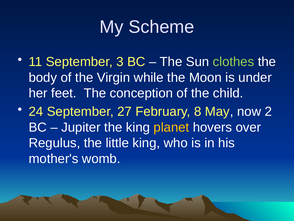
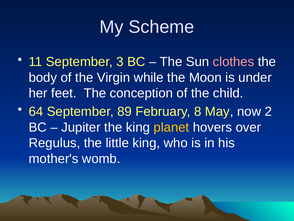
clothes colour: light green -> pink
24: 24 -> 64
27: 27 -> 89
